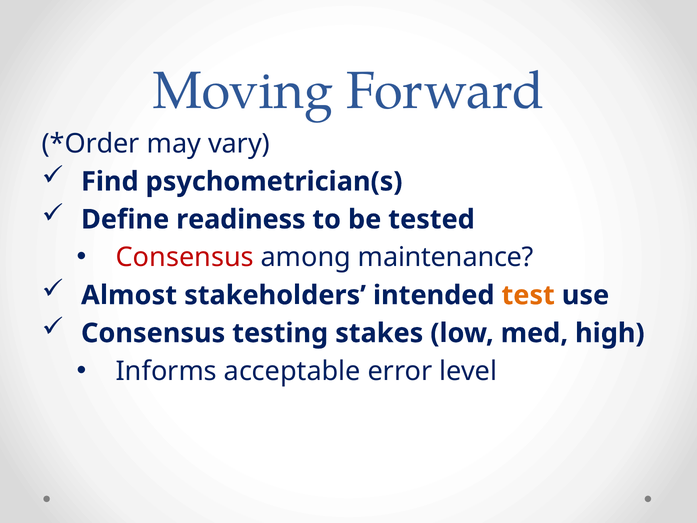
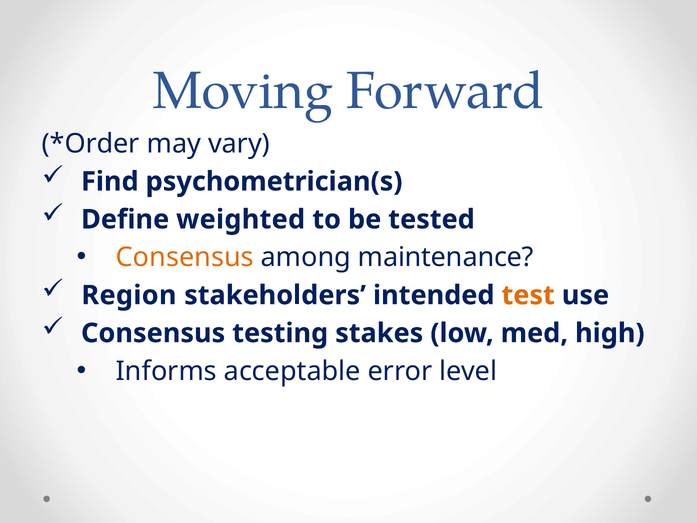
readiness: readiness -> weighted
Consensus at (185, 257) colour: red -> orange
Almost: Almost -> Region
